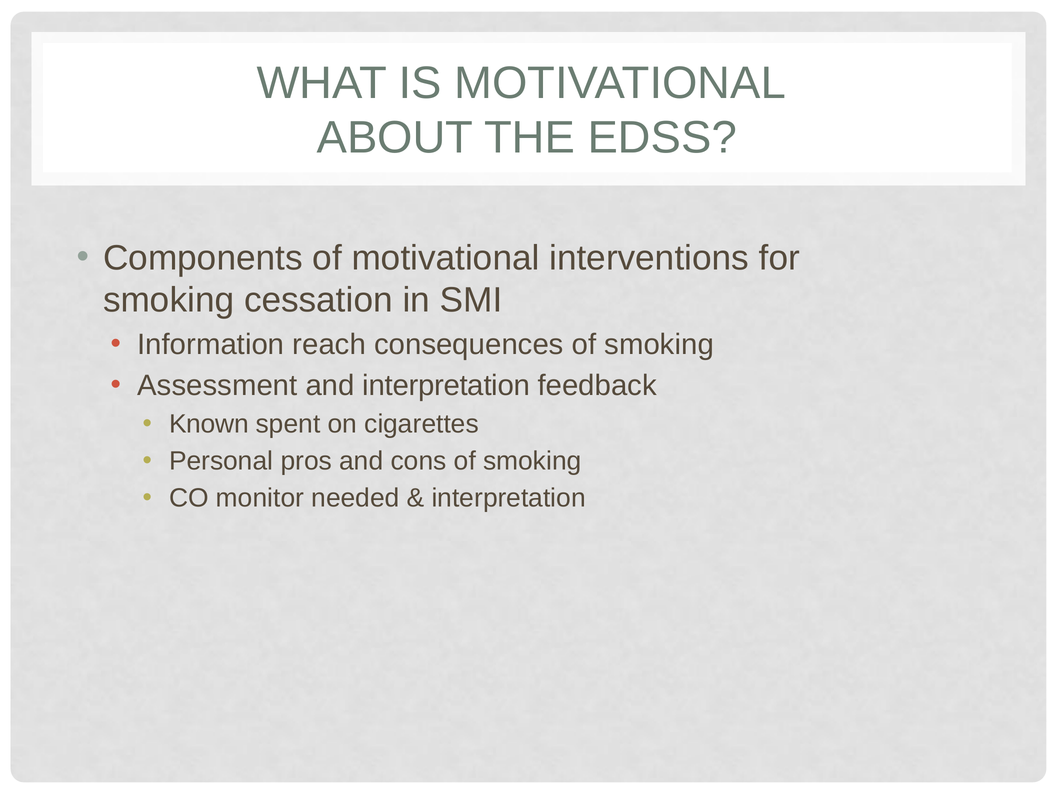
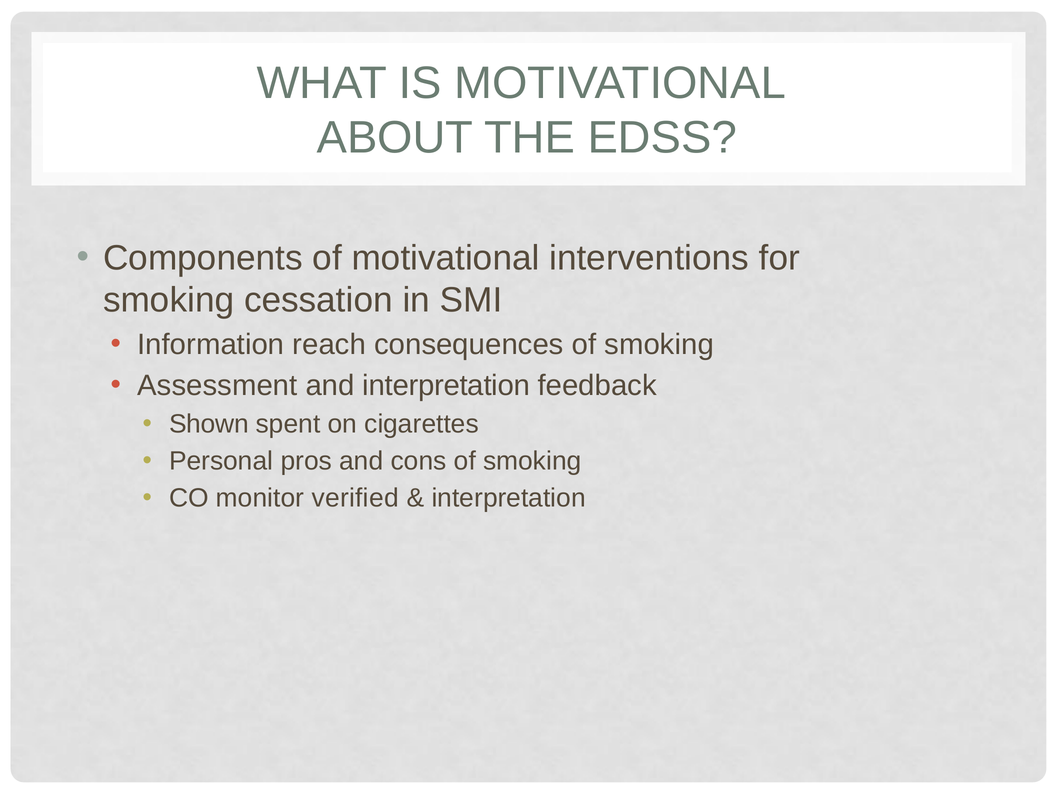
Known: Known -> Shown
needed: needed -> verified
